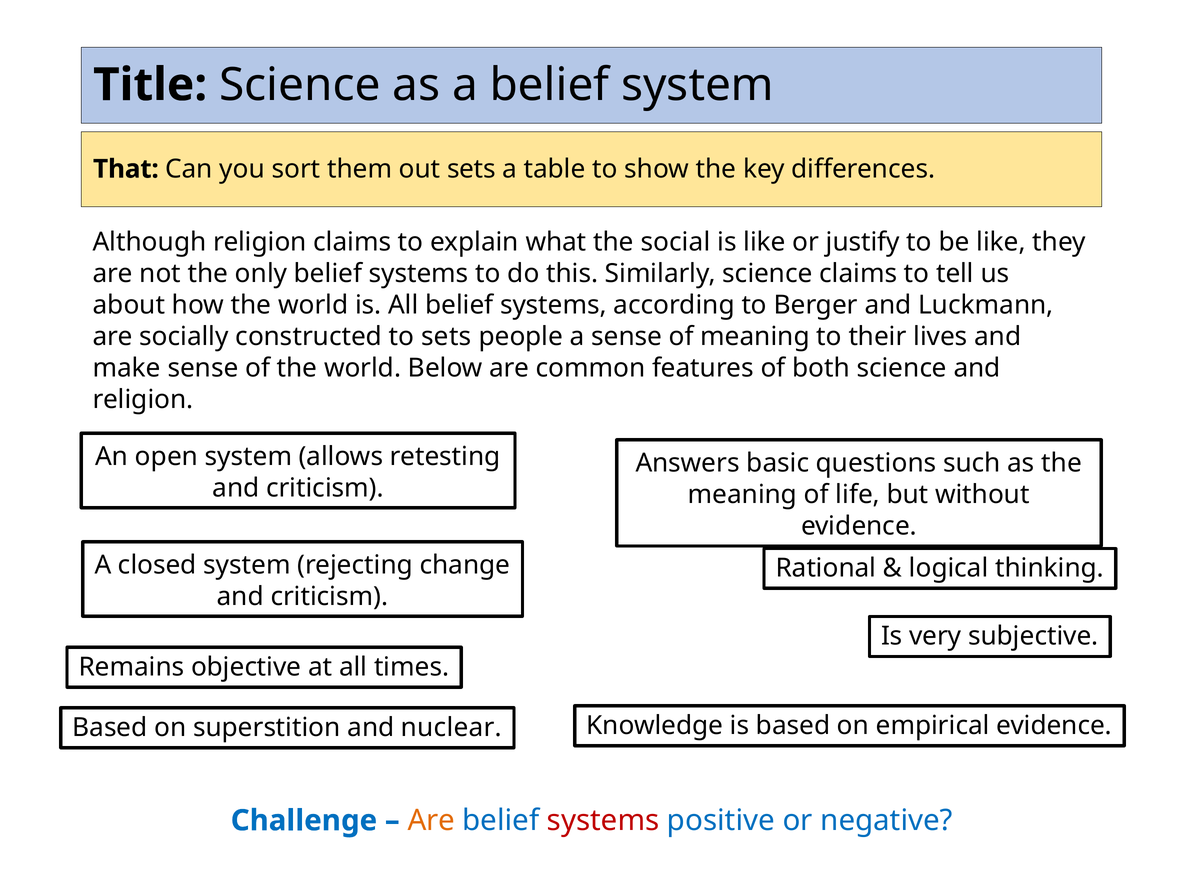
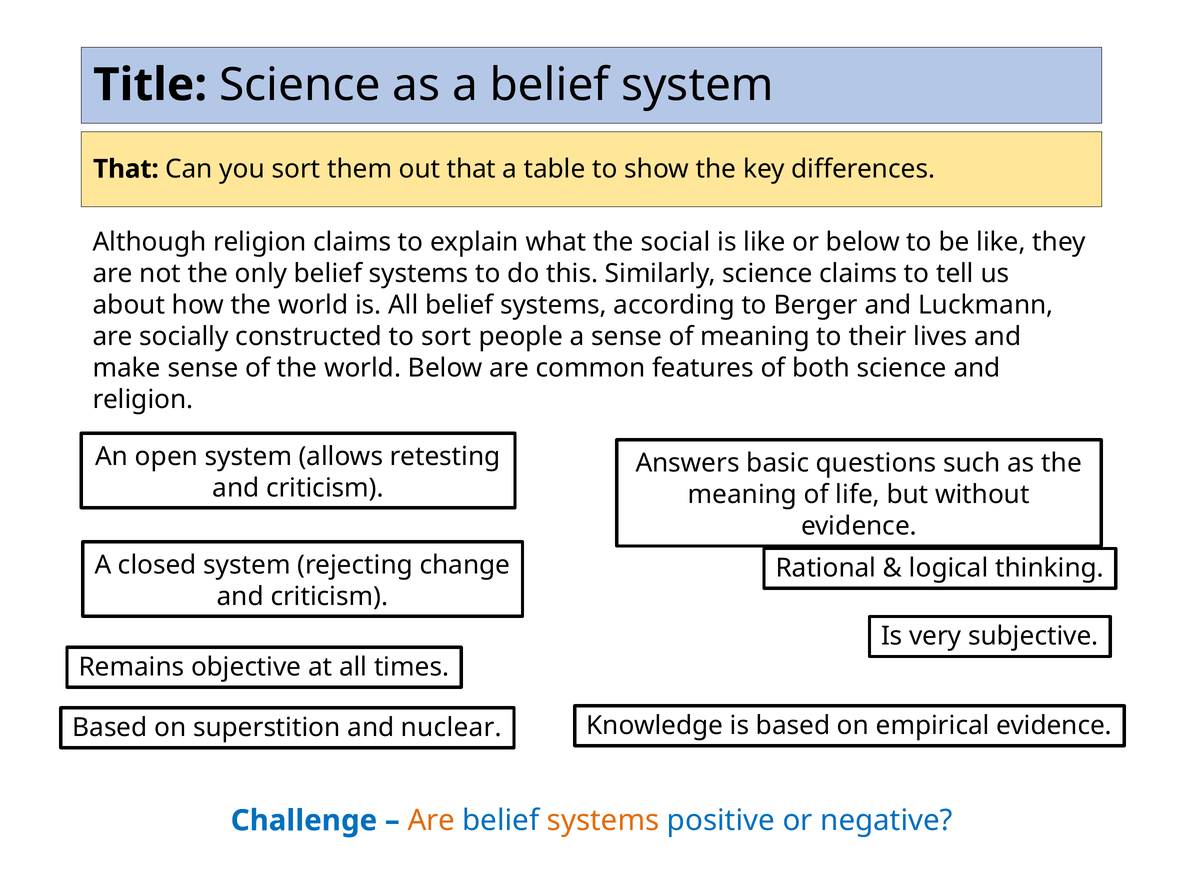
out sets: sets -> that
or justify: justify -> below
to sets: sets -> sort
systems at (603, 821) colour: red -> orange
